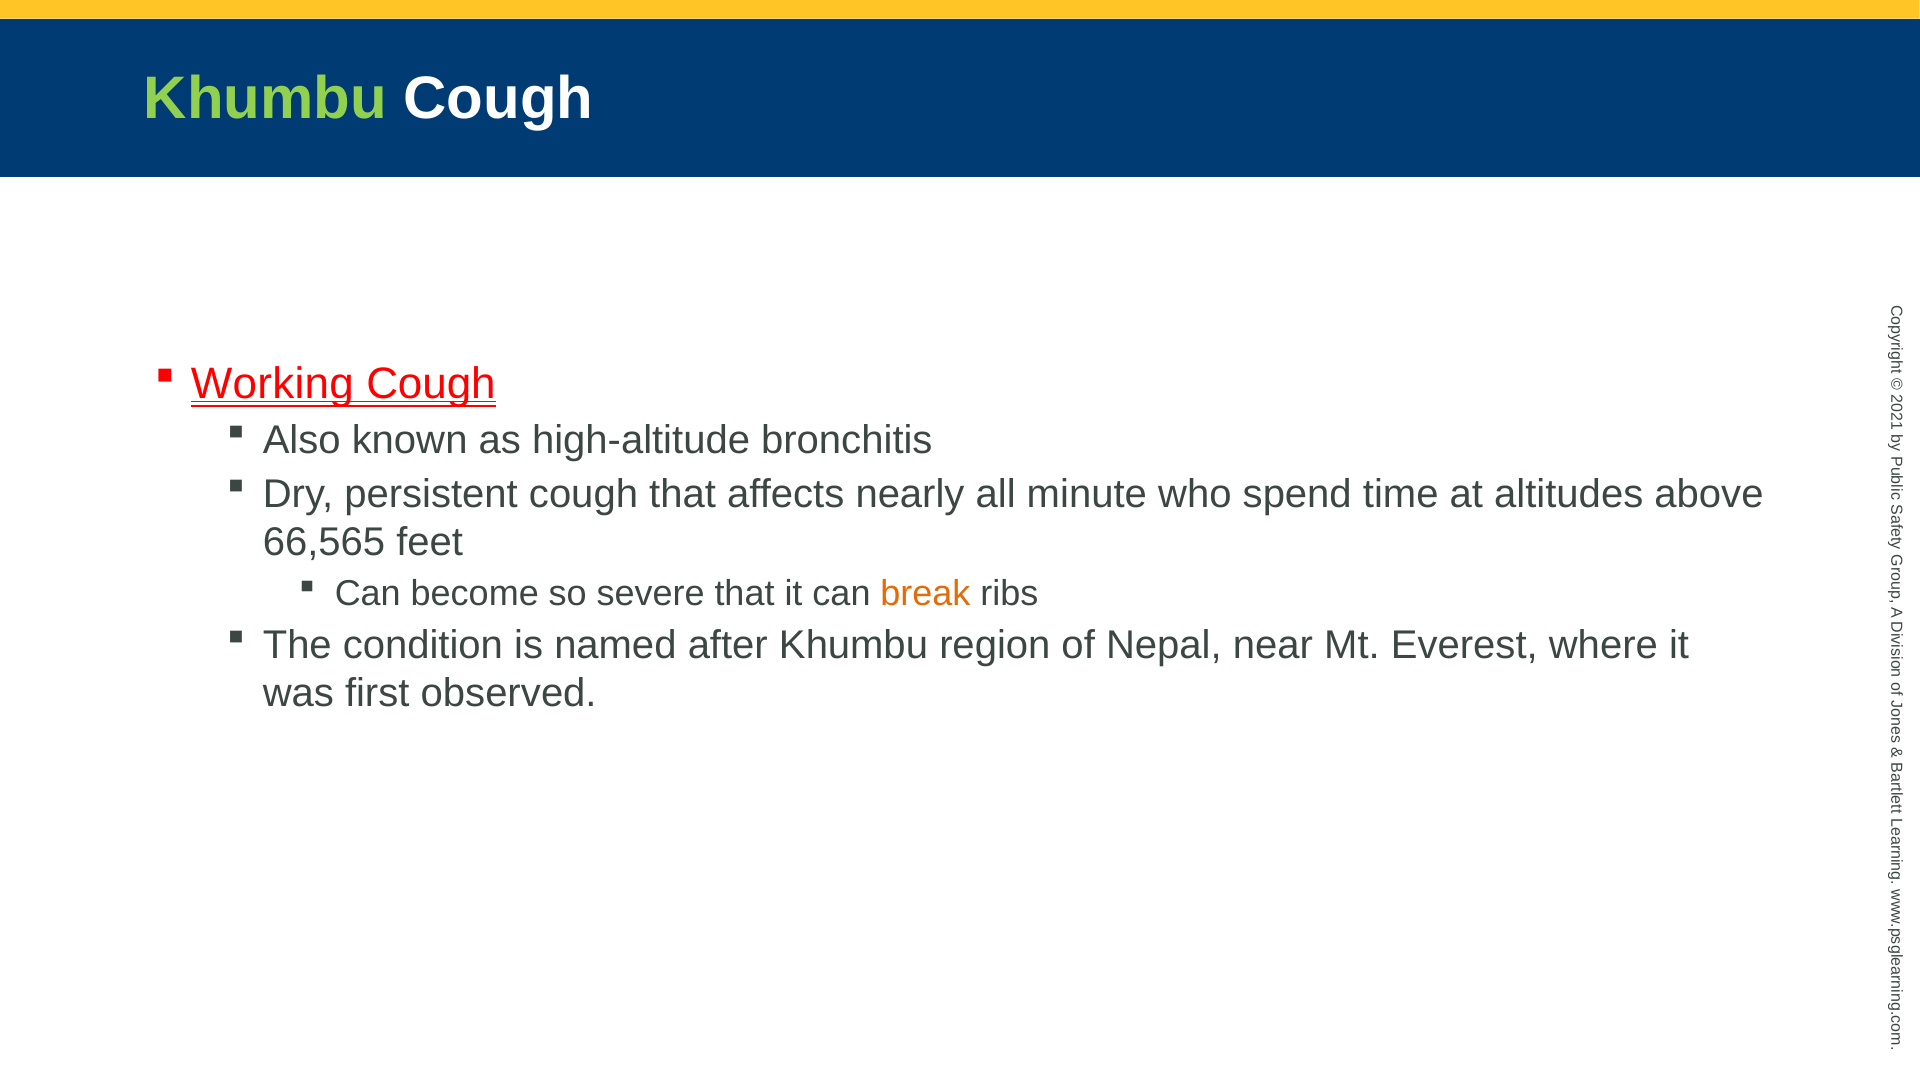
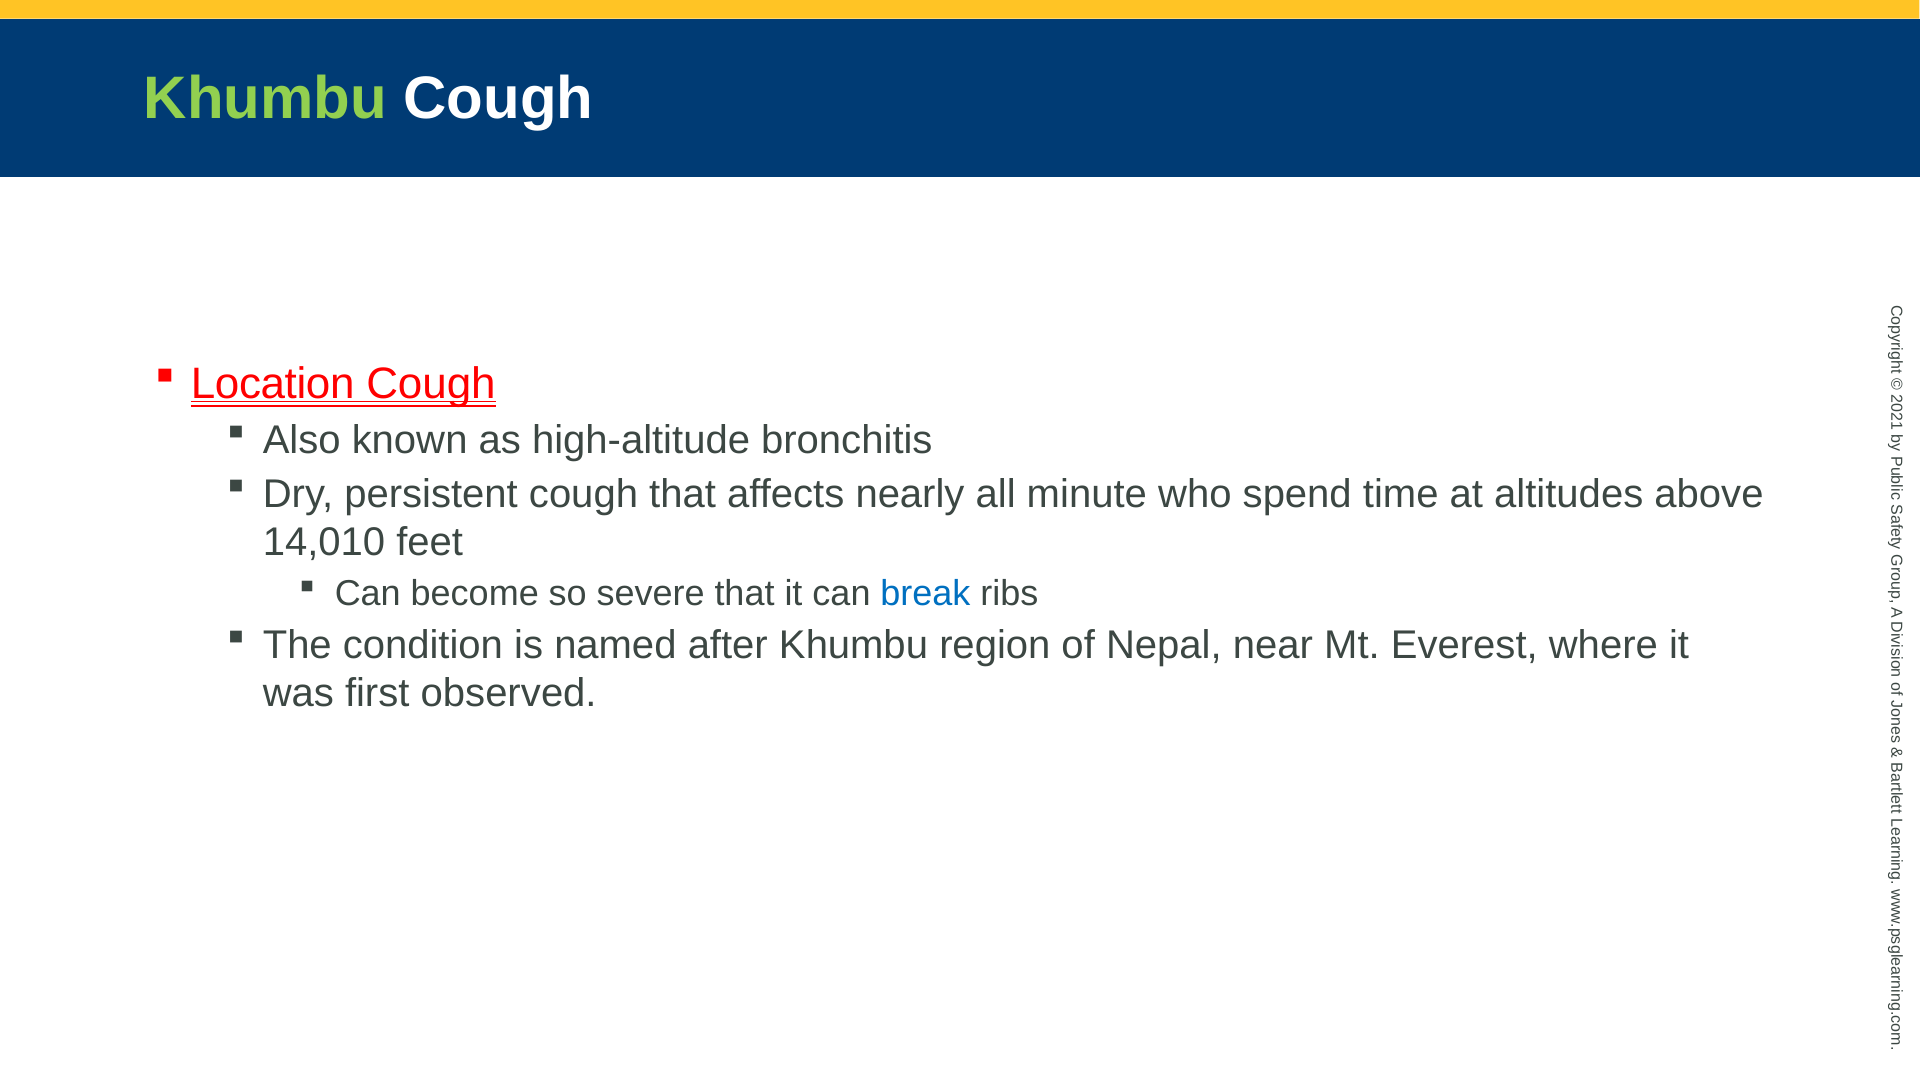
Working: Working -> Location
66,565: 66,565 -> 14,010
break colour: orange -> blue
